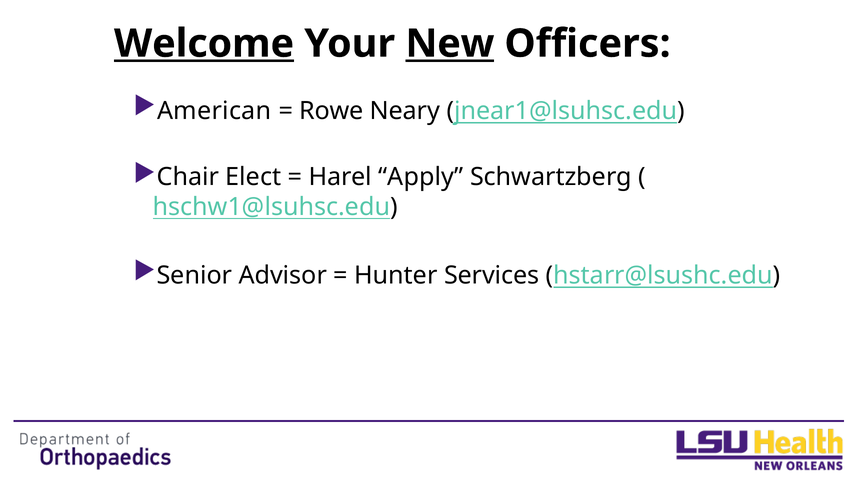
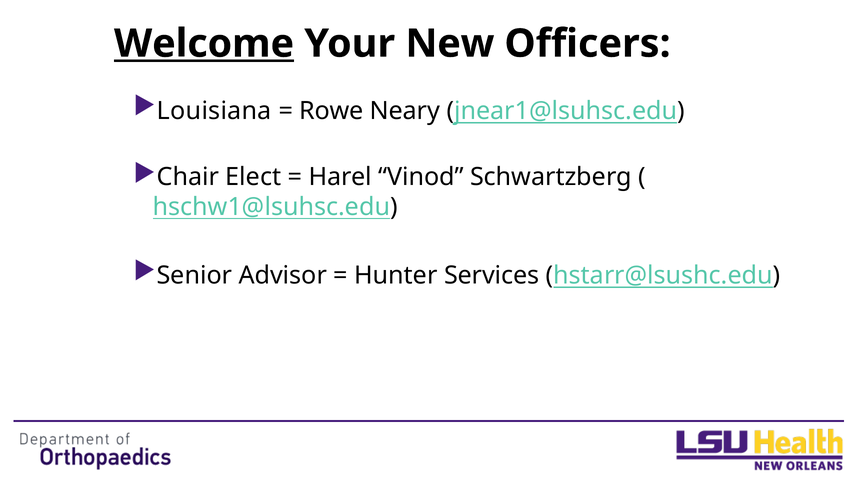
New underline: present -> none
American: American -> Louisiana
Apply: Apply -> Vinod
